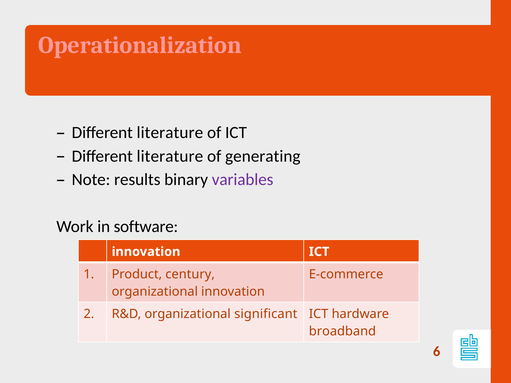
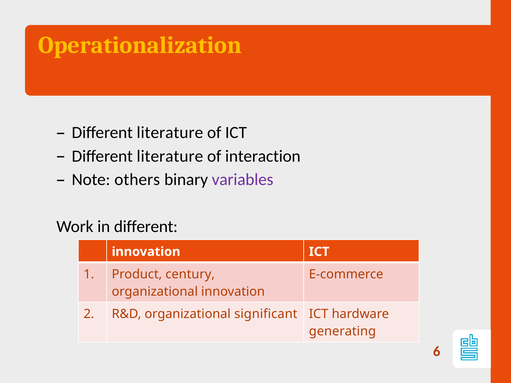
Operationalization colour: pink -> yellow
generating: generating -> interaction
results: results -> others
in software: software -> different
broadband: broadband -> generating
